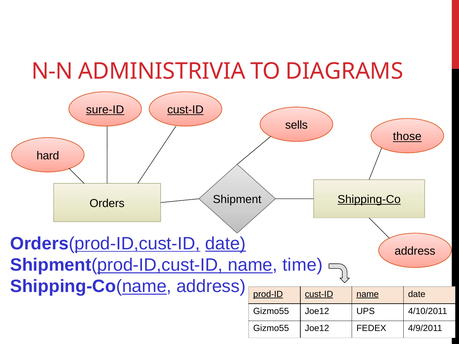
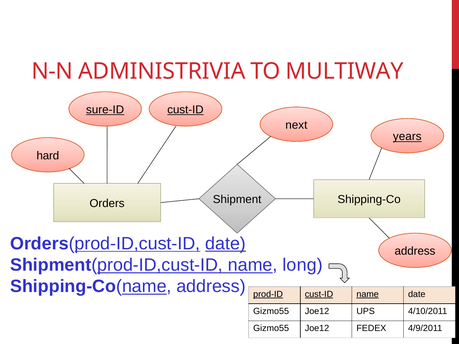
DIAGRAMS: DIAGRAMS -> MULTIWAY
sells: sells -> next
those: those -> years
Shipping-Co underline: present -> none
time: time -> long
